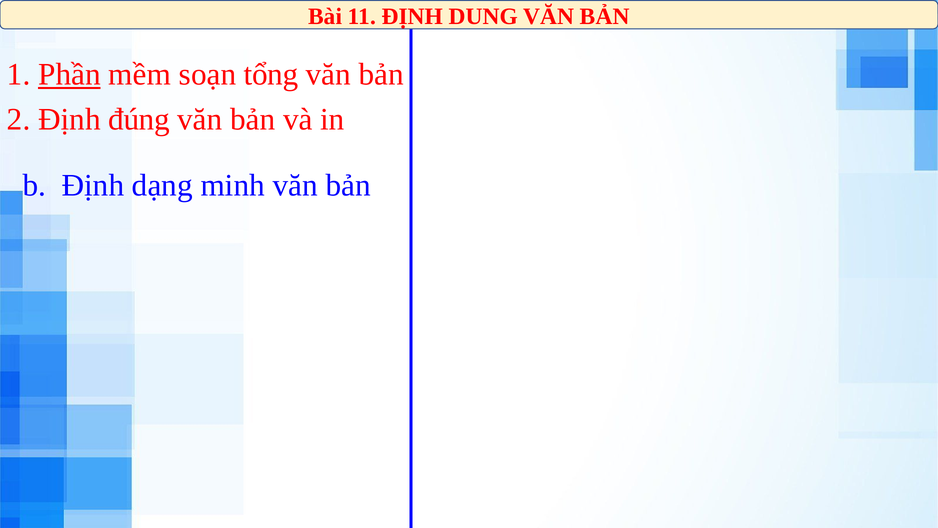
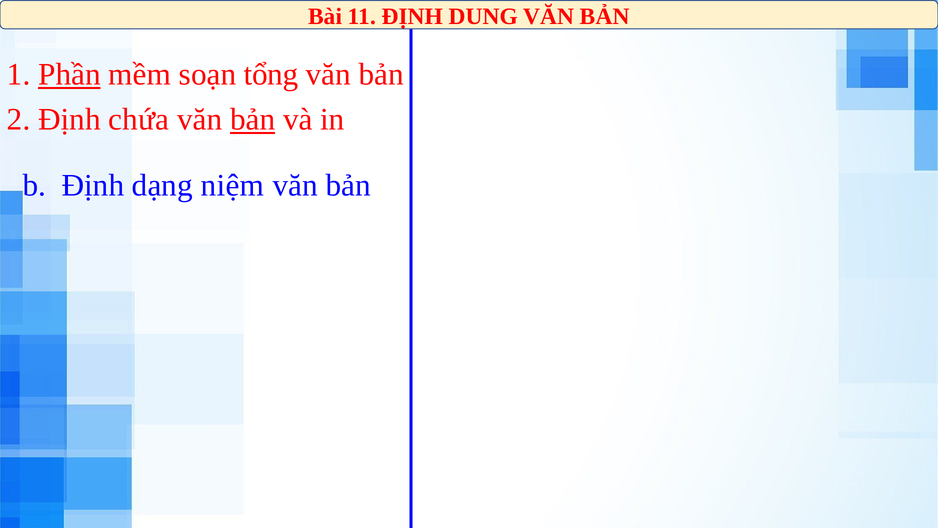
đúng: đúng -> chứa
bản at (253, 119) underline: none -> present
minh: minh -> niệm
